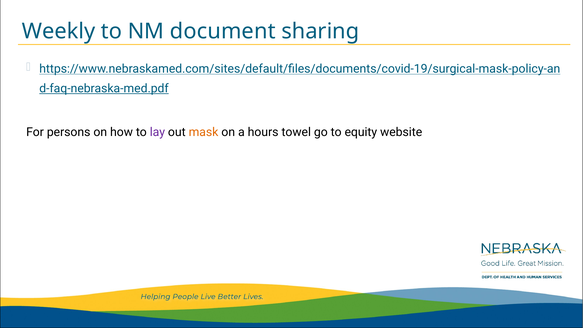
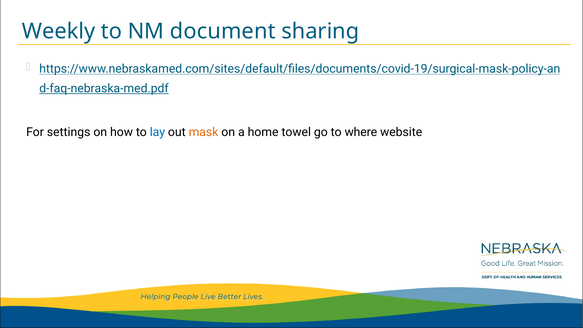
persons: persons -> settings
lay colour: purple -> blue
hours: hours -> home
equity: equity -> where
